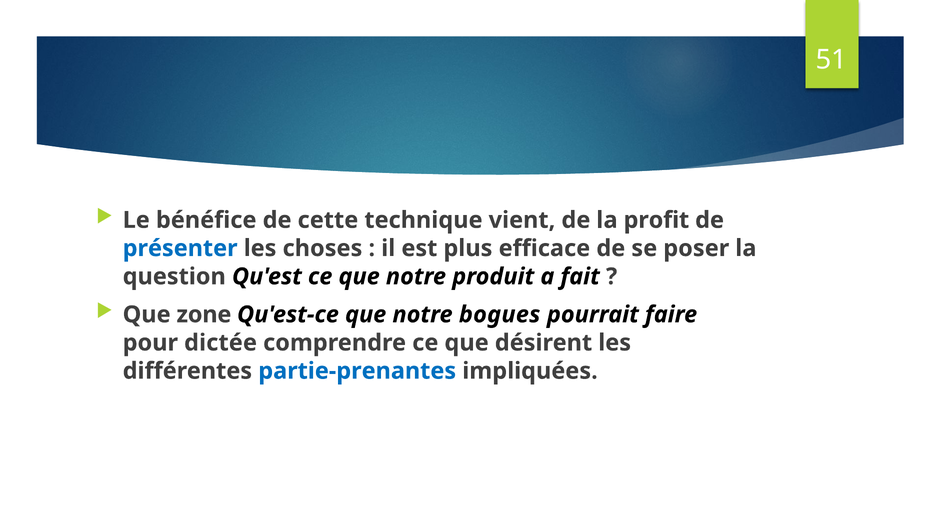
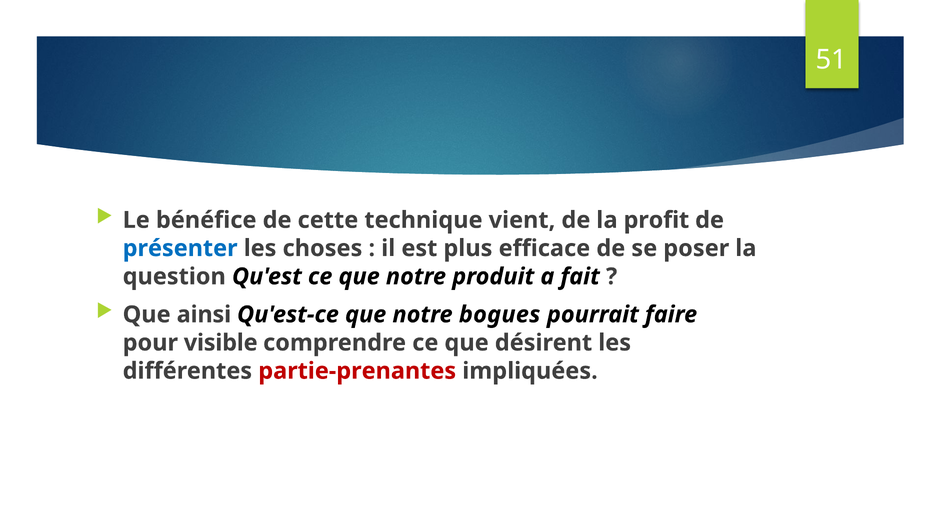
zone: zone -> ainsi
dictée: dictée -> visible
partie-prenantes colour: blue -> red
